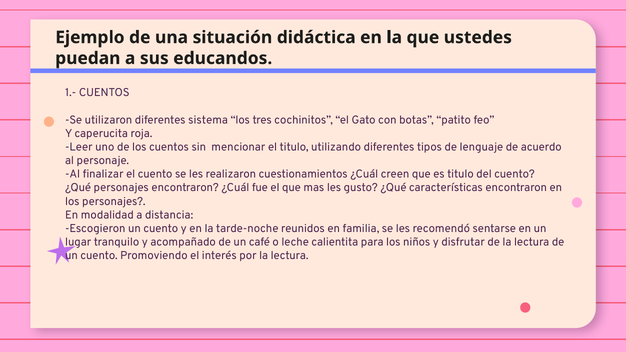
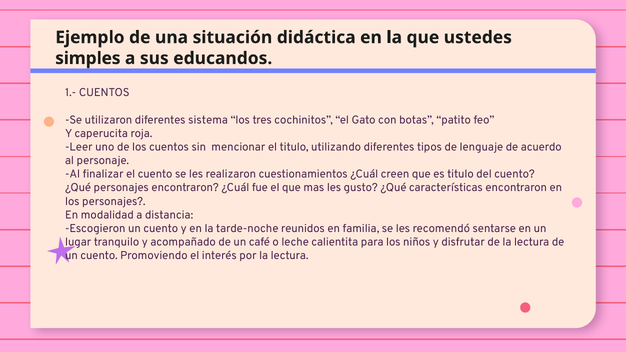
puedan: puedan -> simples
